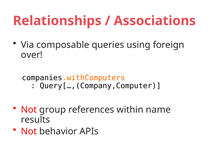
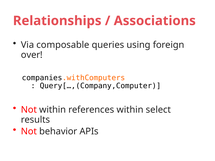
Not group: group -> within
name: name -> select
